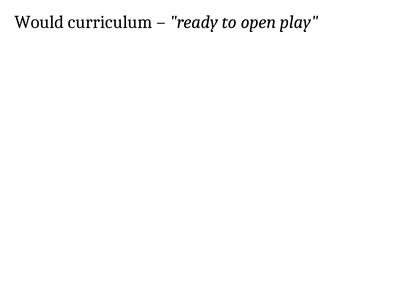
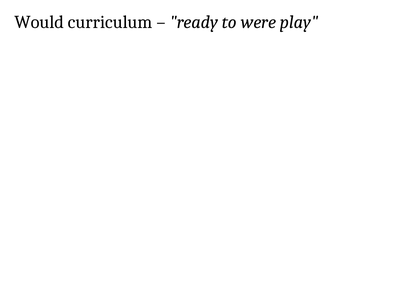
open: open -> were
